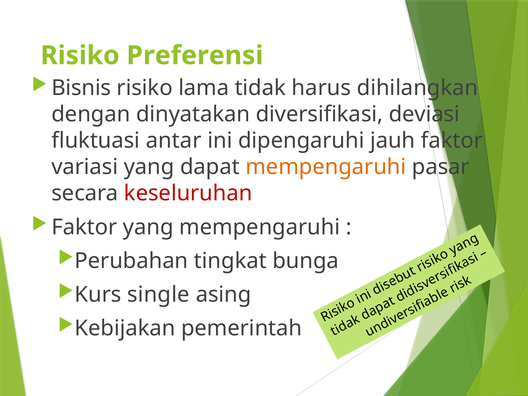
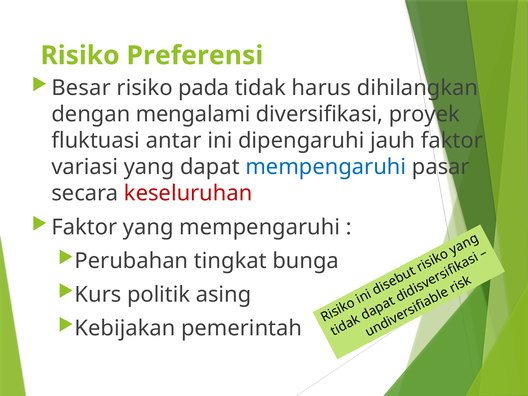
Bisnis: Bisnis -> Besar
lama: lama -> pada
dinyatakan: dinyatakan -> mengalami
deviasi: deviasi -> proyek
mempengaruhi at (326, 167) colour: orange -> blue
single: single -> politik
